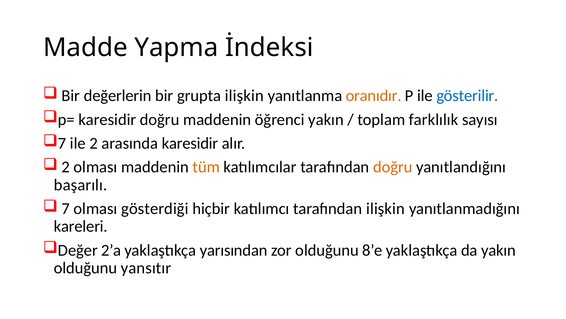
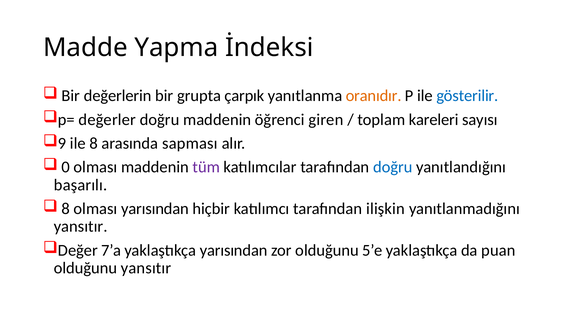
grupta ilişkin: ilişkin -> çarpık
p= karesidir: karesidir -> değerler
öğrenci yakın: yakın -> giren
farklılık: farklılık -> kareleri
7 at (62, 143): 7 -> 9
ile 2: 2 -> 8
arasında karesidir: karesidir -> sapması
2 at (66, 167): 2 -> 0
tüm colour: orange -> purple
doğru at (393, 167) colour: orange -> blue
7 at (66, 208): 7 -> 8
olması gösterdiği: gösterdiği -> yarısından
kareleri at (81, 226): kareleri -> yansıtır
2’a: 2’a -> 7’a
8’e: 8’e -> 5’e
da yakın: yakın -> puan
